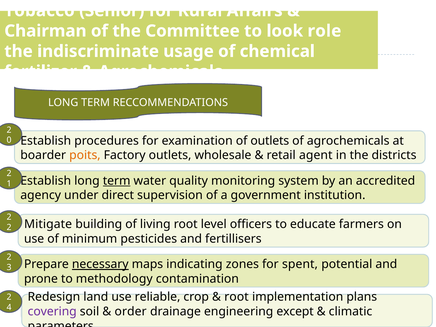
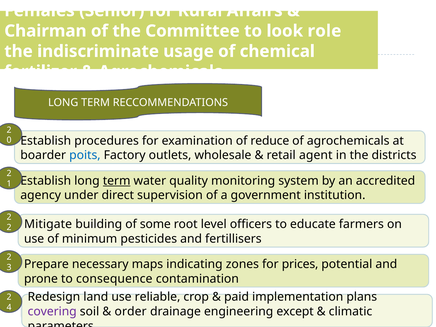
Tobacco: Tobacco -> Females
of outlets: outlets -> reduce
poits colour: orange -> blue
living: living -> some
necessary underline: present -> none
spent: spent -> prices
methodology: methodology -> consequence
root at (236, 297): root -> paid
